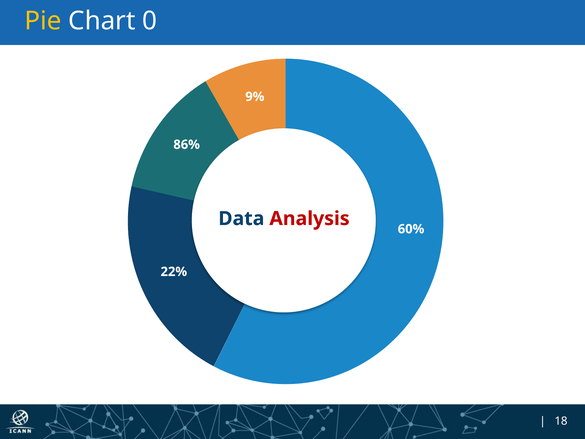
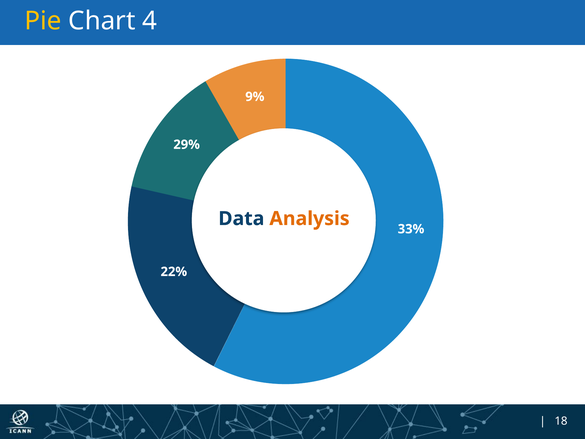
0: 0 -> 4
86%: 86% -> 29%
Analysis colour: red -> orange
60%: 60% -> 33%
